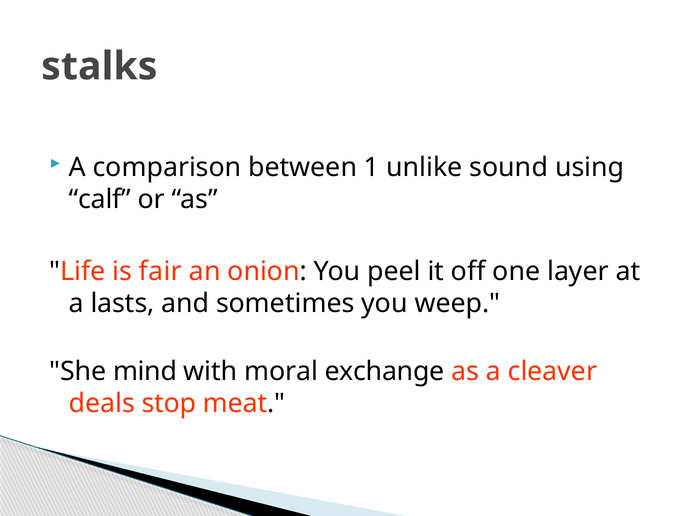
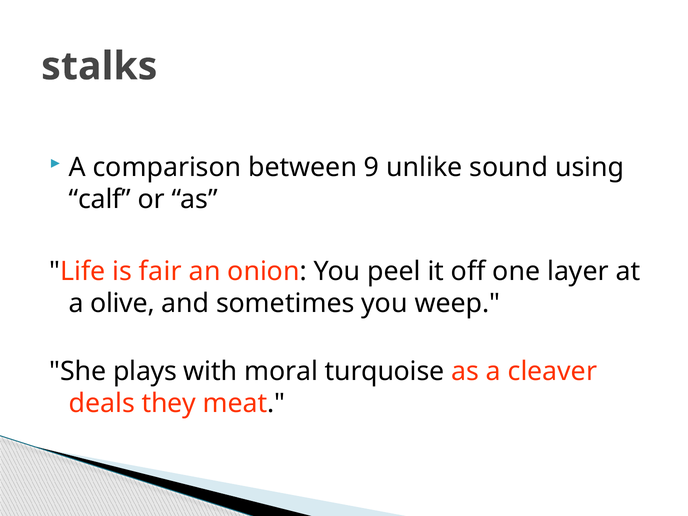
1: 1 -> 9
lasts: lasts -> olive
mind: mind -> plays
exchange: exchange -> turquoise
stop: stop -> they
